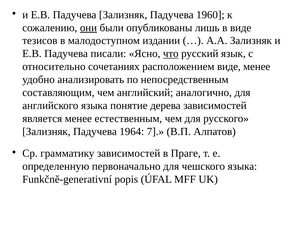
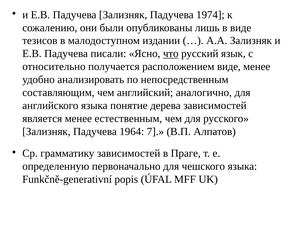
1960: 1960 -> 1974
они underline: present -> none
сочетаниях: сочетаниях -> получается
